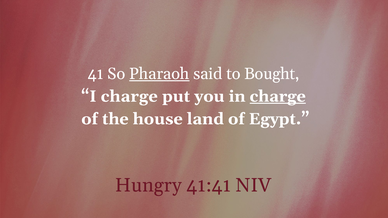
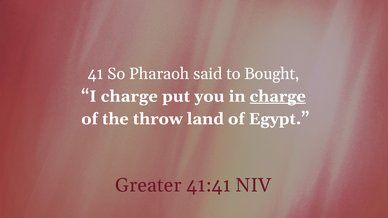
Pharaoh underline: present -> none
house: house -> throw
Hungry: Hungry -> Greater
